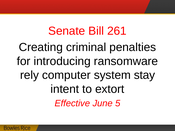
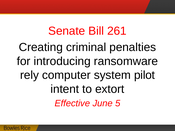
stay: stay -> pilot
